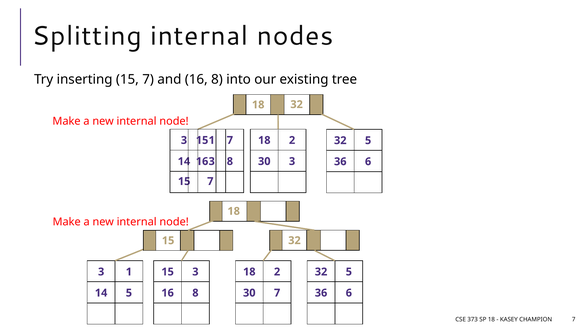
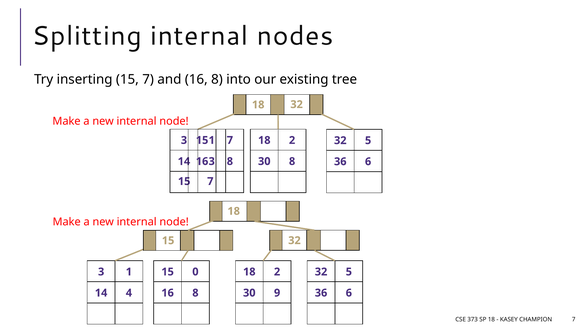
30 3: 3 -> 8
15 3: 3 -> 0
14 5: 5 -> 4
30 7: 7 -> 9
